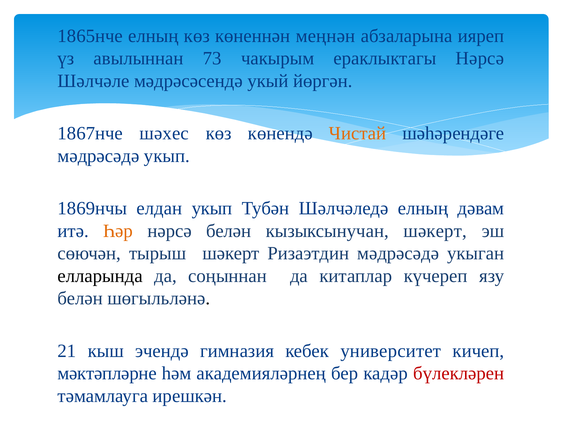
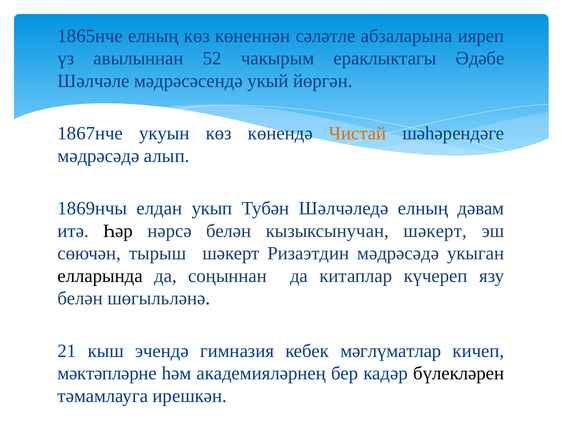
меңнән: меңнән -> сәләтле
73: 73 -> 52
ераклыктагы Нәрсә: Нәрсә -> Әдәбе
шәхес: шәхес -> укуын
мәдрәсәдә укып: укып -> алып
Һәр colour: orange -> black
университет: университет -> мәглүматлар
бүлекләрен colour: red -> black
